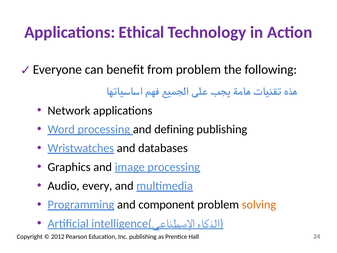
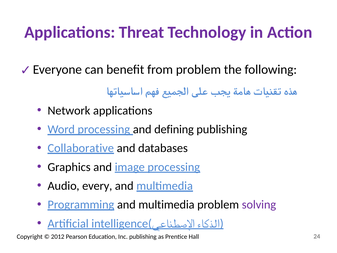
Ethical: Ethical -> Threat
Wristwatches: Wristwatches -> Collaborative
Programming and component: component -> multimedia
solving colour: orange -> purple
